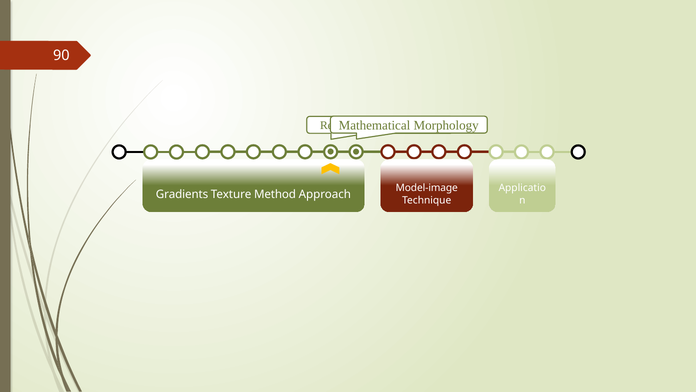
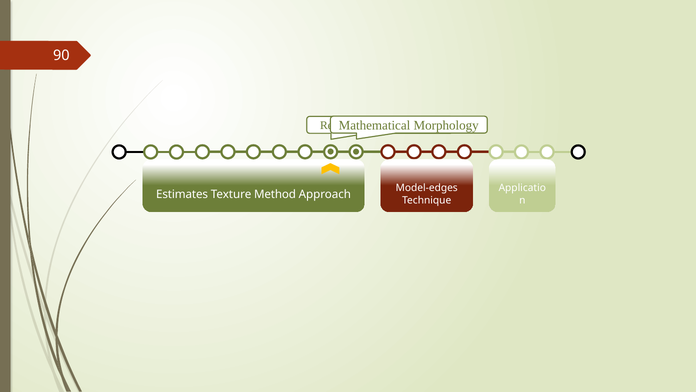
Model-image: Model-image -> Model-edges
Gradients: Gradients -> Estimates
